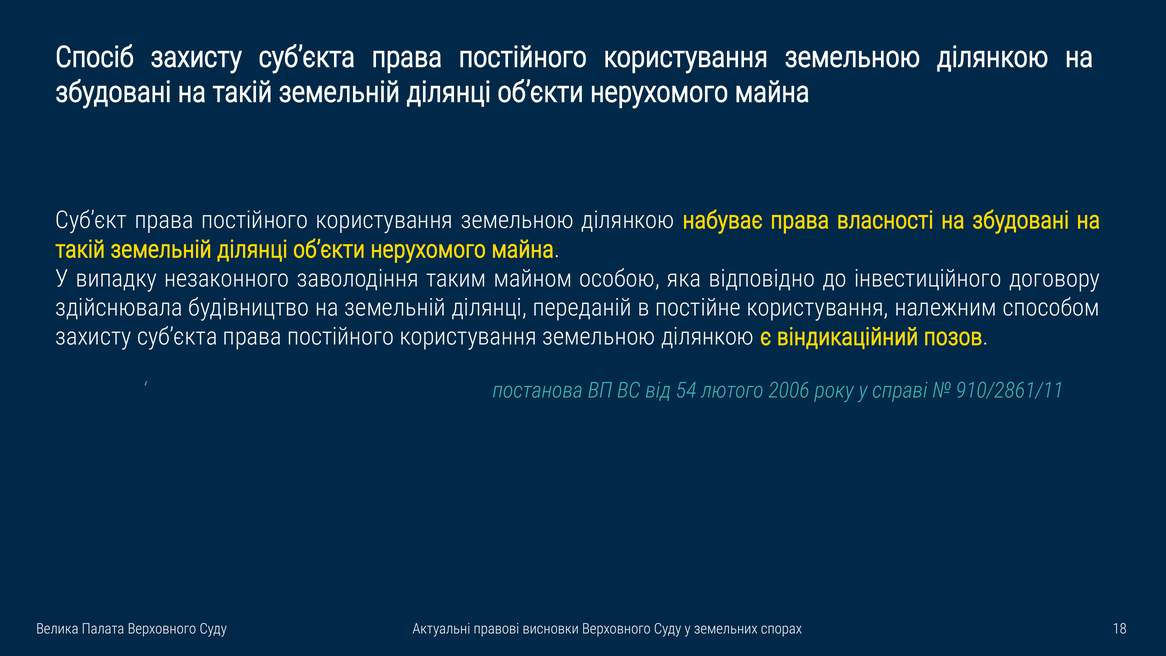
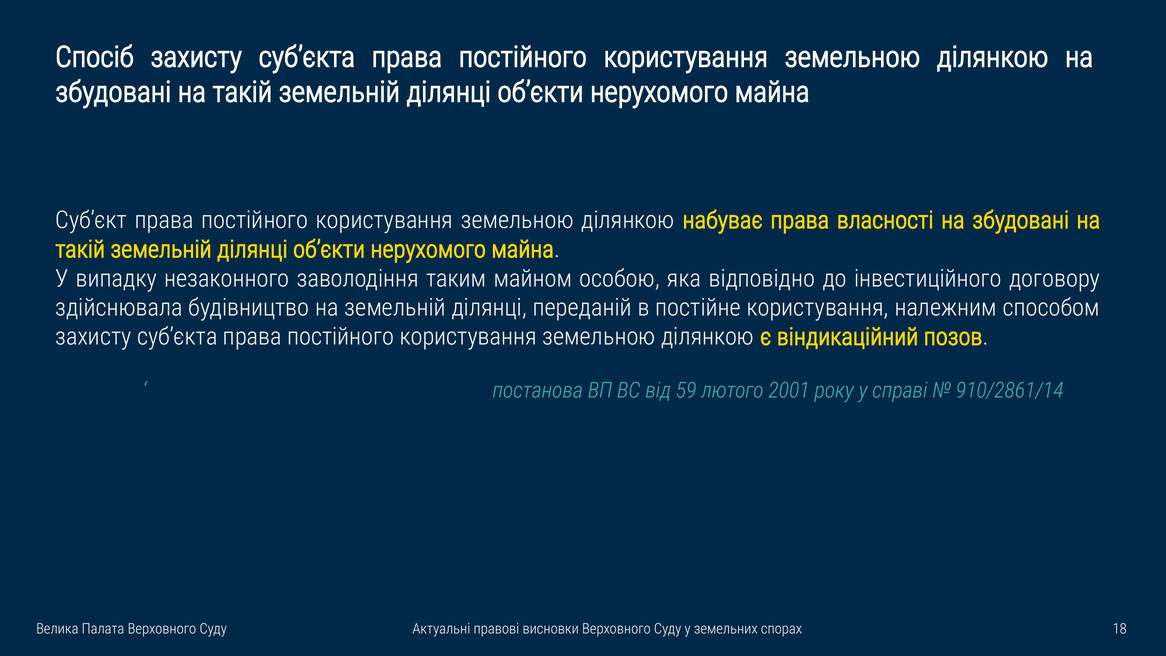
54: 54 -> 59
2006: 2006 -> 2001
910/2861/11: 910/2861/11 -> 910/2861/14
